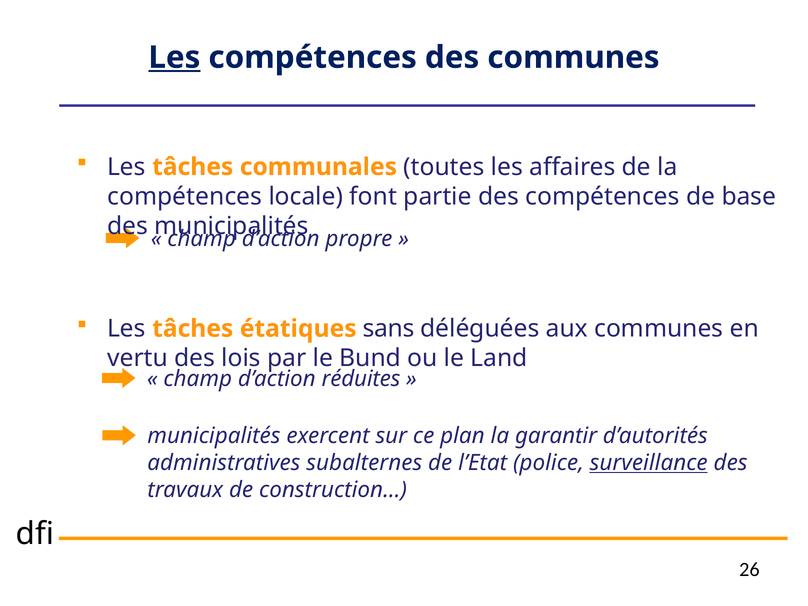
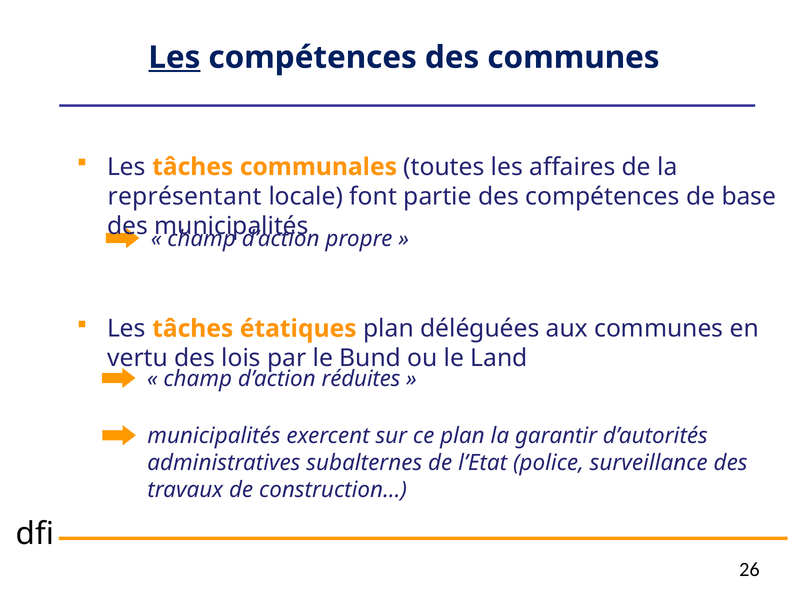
compétences at (185, 196): compétences -> représentant
étatiques sans: sans -> plan
surveillance underline: present -> none
